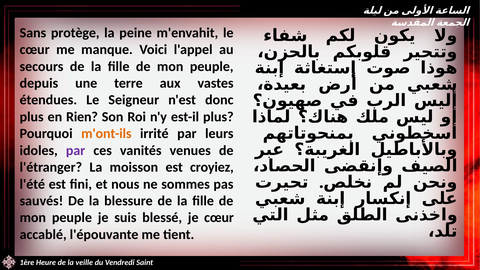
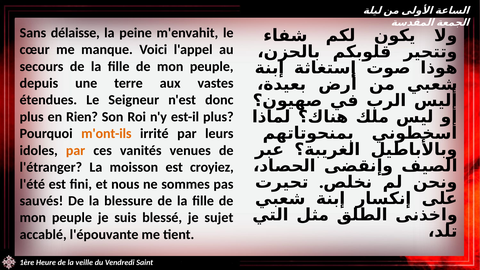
protège: protège -> délaisse
par at (76, 150) colour: purple -> orange
je cœur: cœur -> sujet
